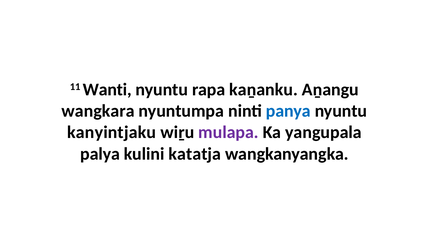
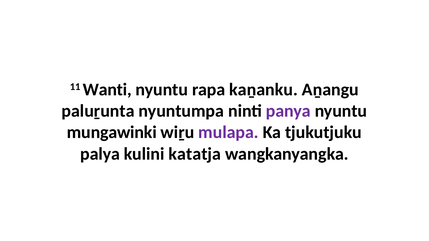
wangkara: wangkara -> paluṟunta
panya colour: blue -> purple
kanyintjaku: kanyintjaku -> mungawinki
yangupala: yangupala -> tjukutjuku
